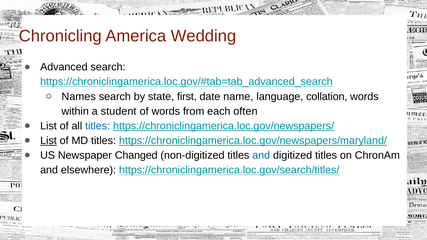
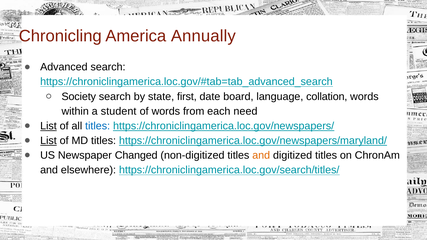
Wedding: Wedding -> Annually
Names: Names -> Society
name: name -> board
often: often -> need
List at (48, 126) underline: none -> present
and at (261, 156) colour: blue -> orange
